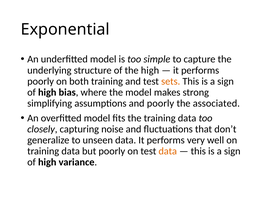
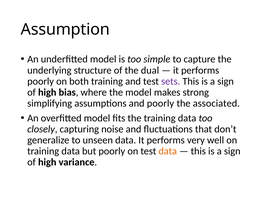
Exponential: Exponential -> Assumption
the high: high -> dual
sets colour: orange -> purple
